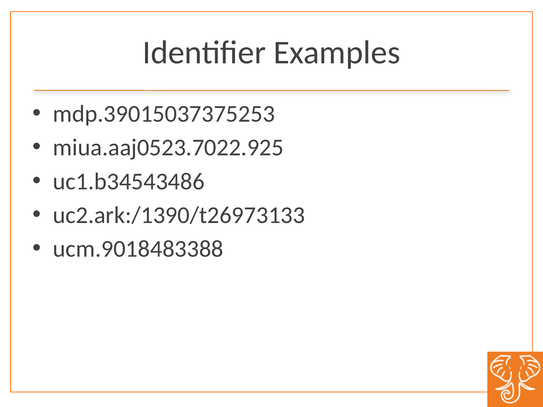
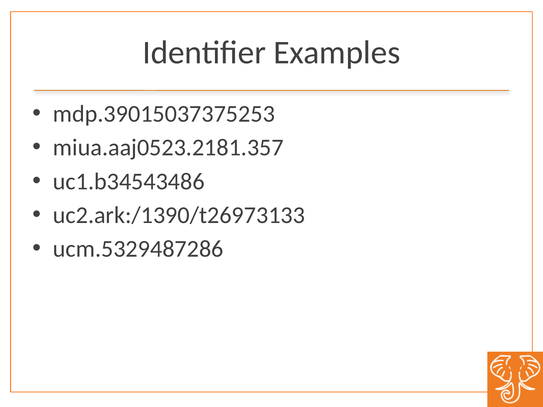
miua.aaj0523.7022.925: miua.aaj0523.7022.925 -> miua.aaj0523.2181.357
ucm.9018483388: ucm.9018483388 -> ucm.5329487286
